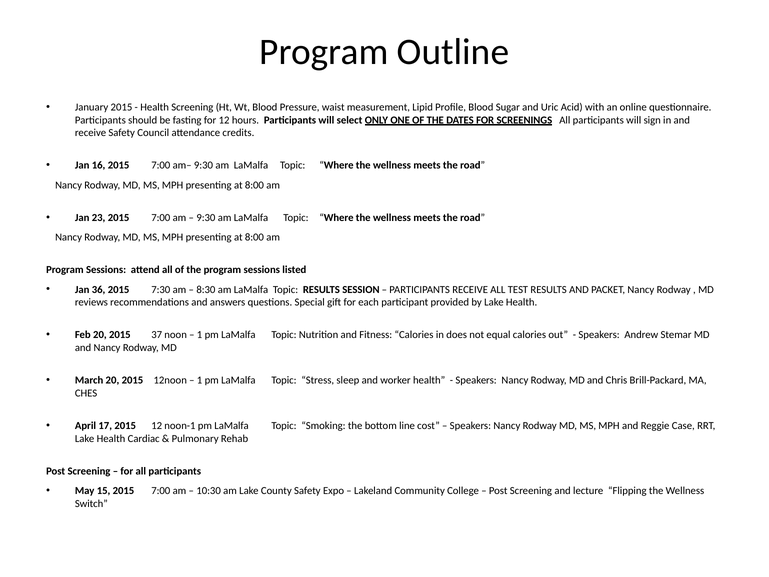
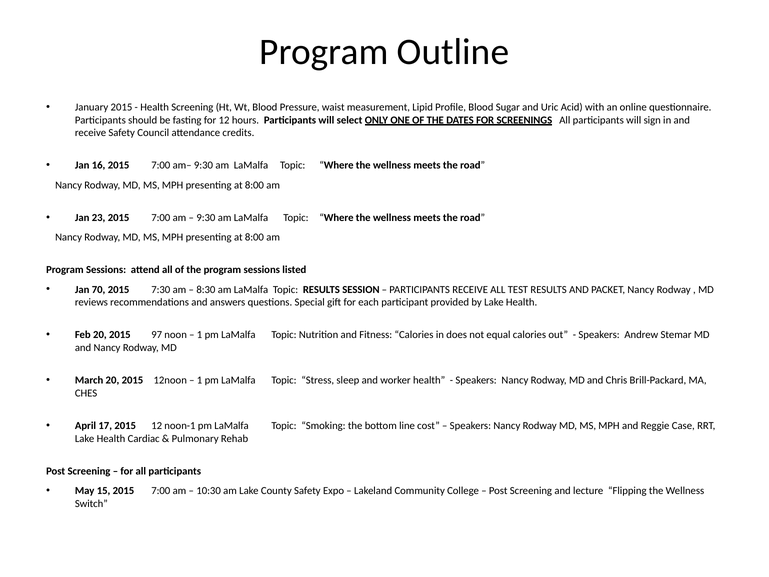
36: 36 -> 70
37: 37 -> 97
